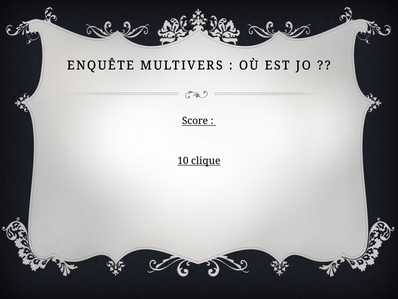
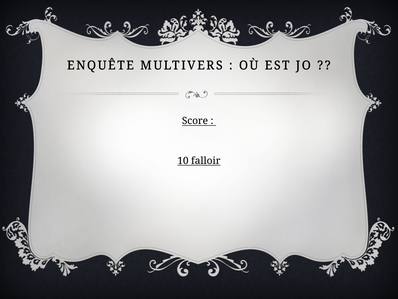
clique: clique -> falloir
